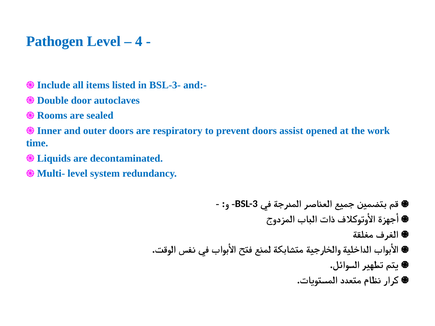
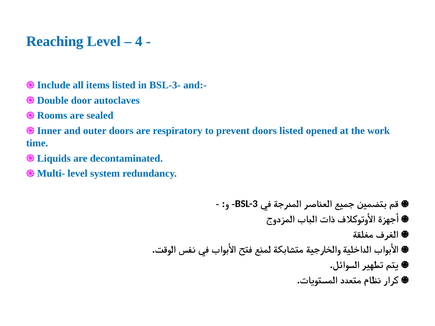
Pathogen: Pathogen -> Reaching
doors assist: assist -> listed
